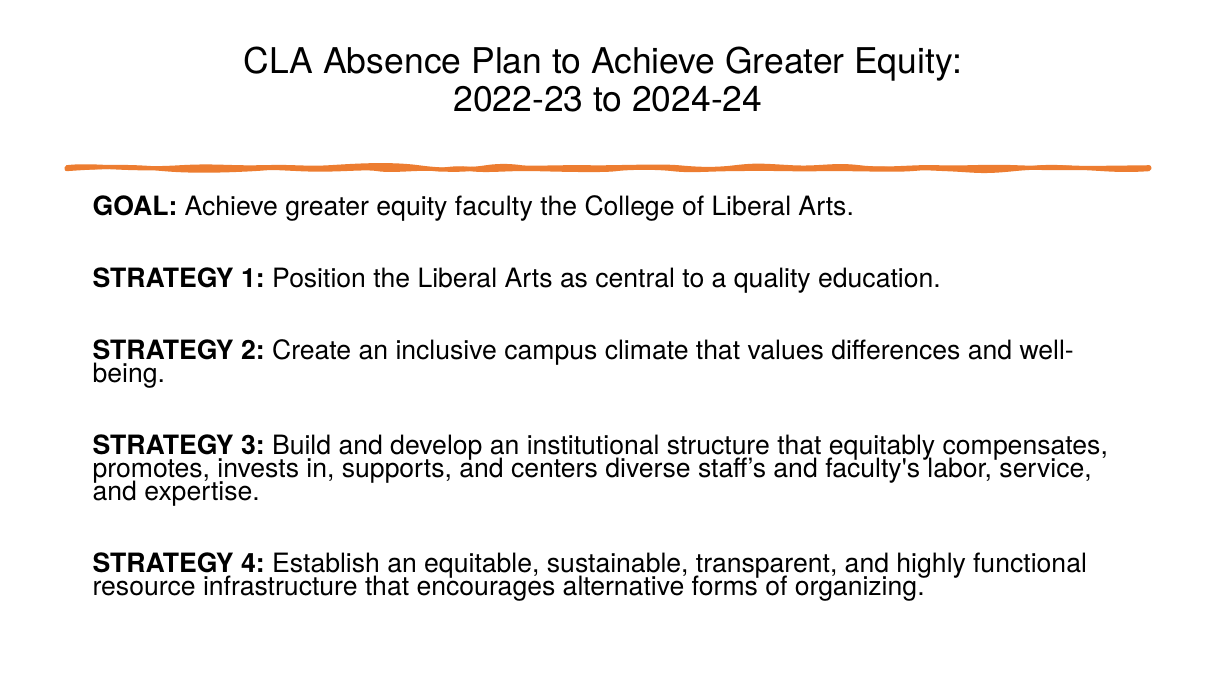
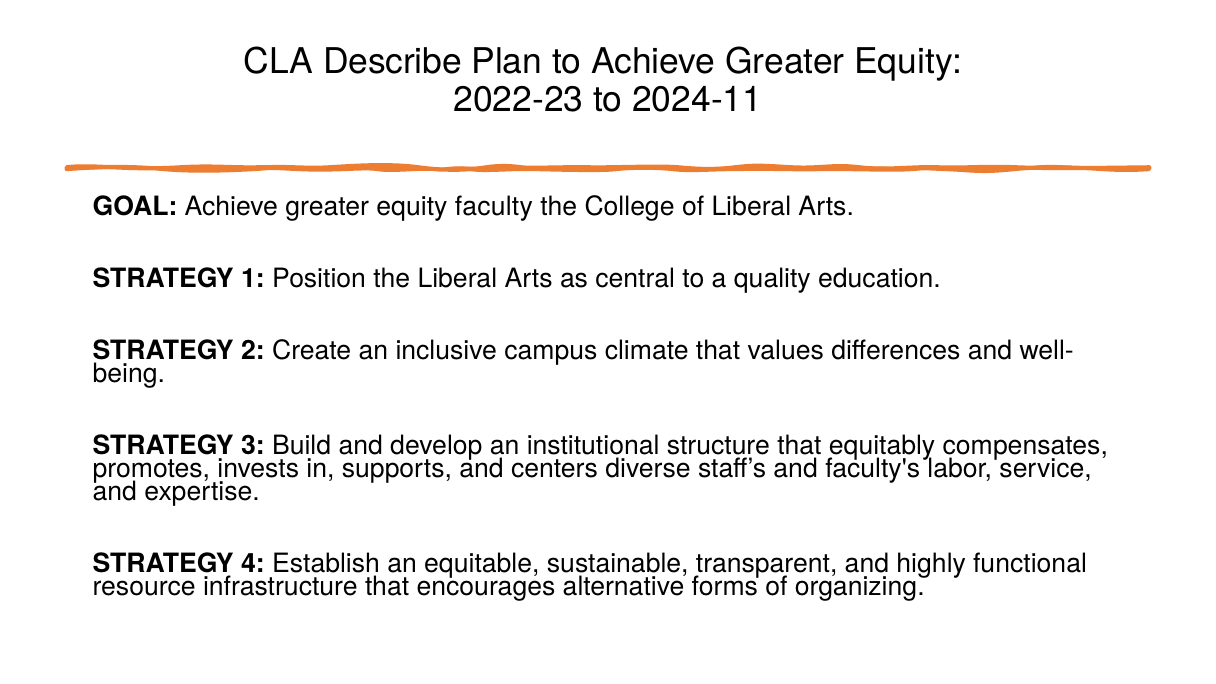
Absence: Absence -> Describe
2024-24: 2024-24 -> 2024-11
